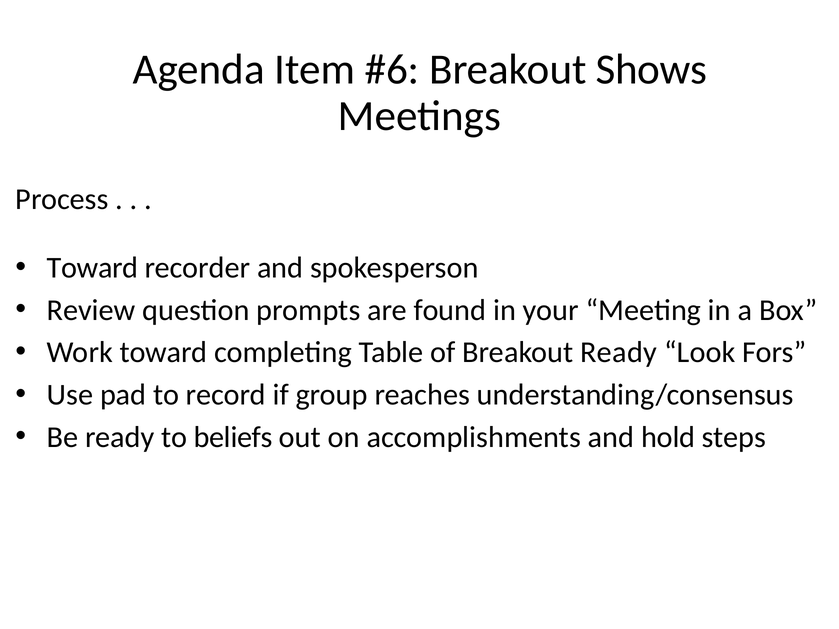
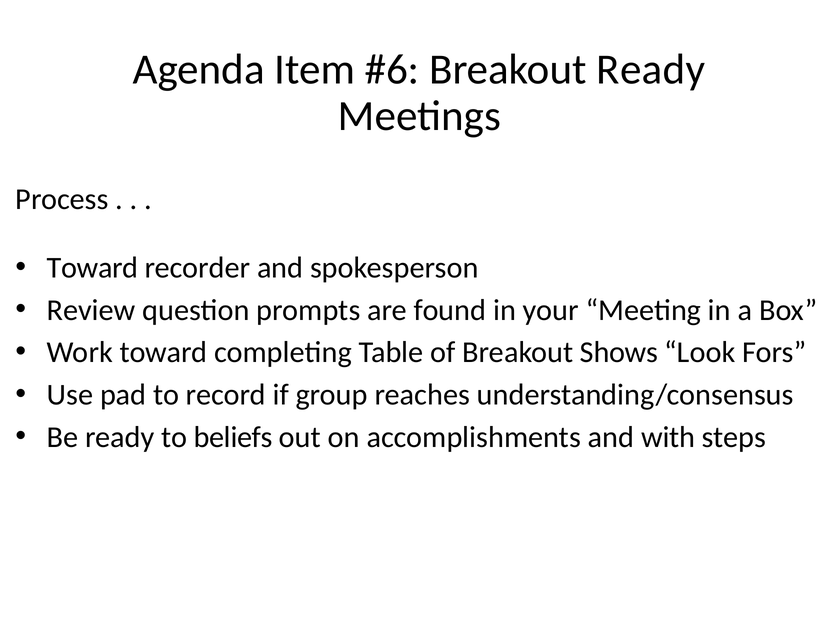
Breakout Shows: Shows -> Ready
Breakout Ready: Ready -> Shows
hold: hold -> with
